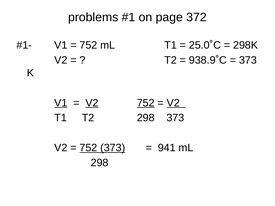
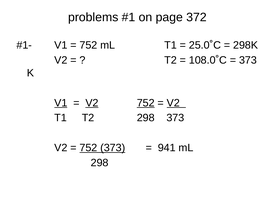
938.9˚C: 938.9˚C -> 108.0˚C
